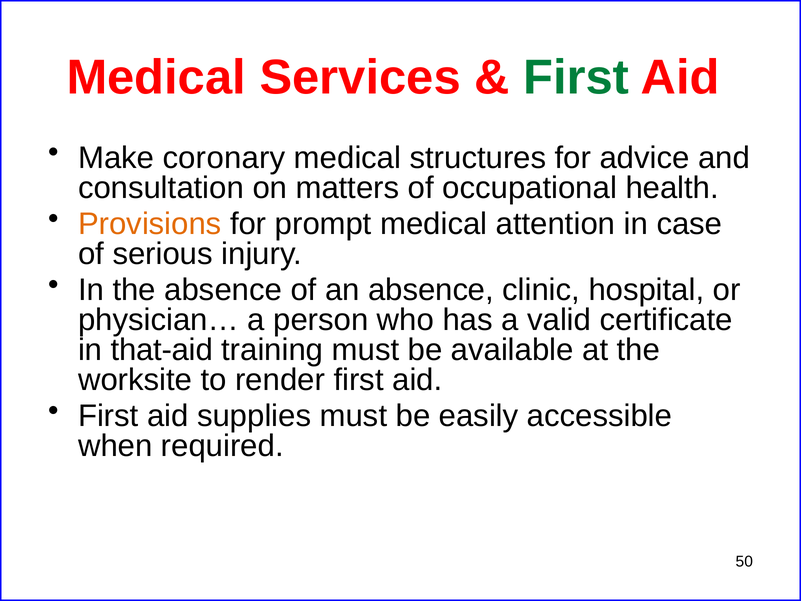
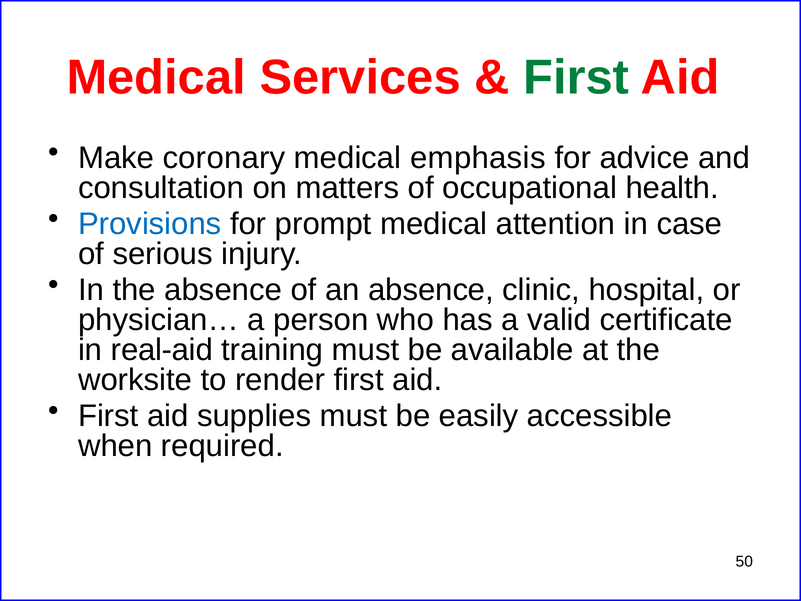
structures: structures -> emphasis
Provisions colour: orange -> blue
that-aid: that-aid -> real-aid
